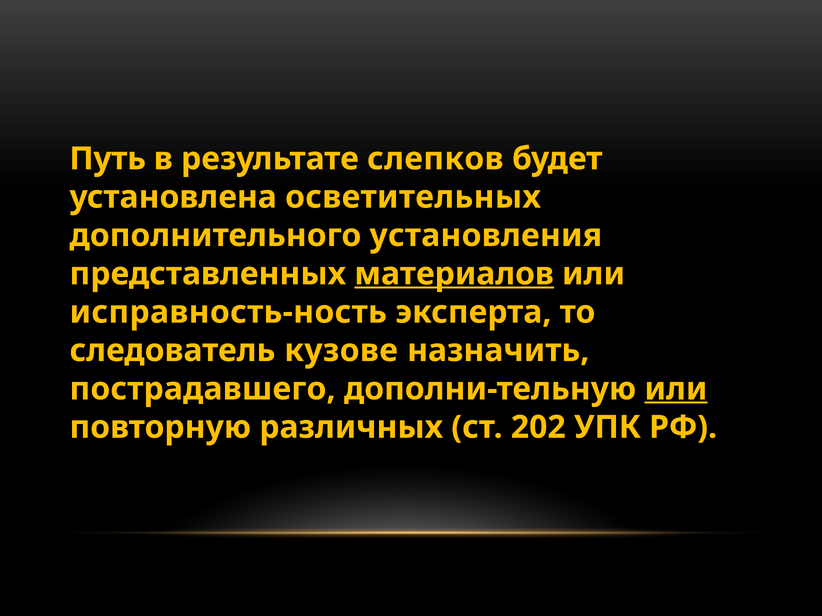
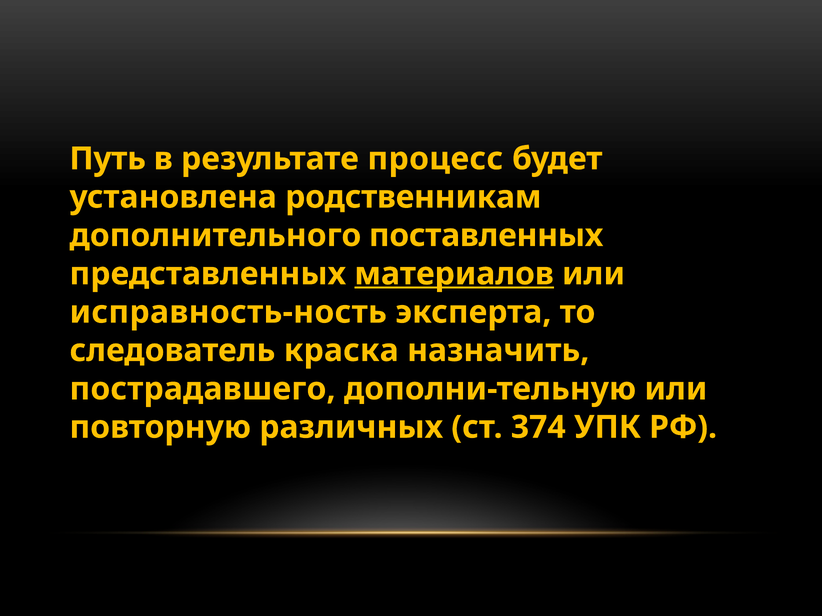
слепков: слепков -> процесс
осветительных: осветительных -> родственникам
установления: установления -> поставленных
кузове: кузове -> краска
или at (676, 389) underline: present -> none
202: 202 -> 374
